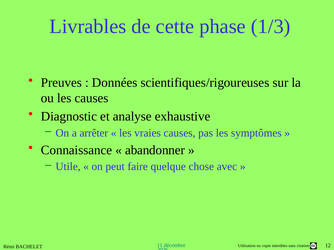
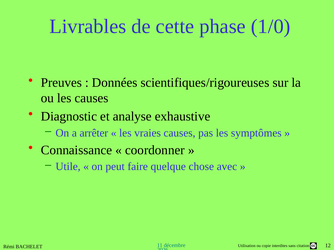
1/3: 1/3 -> 1/0
abandonner: abandonner -> coordonner
